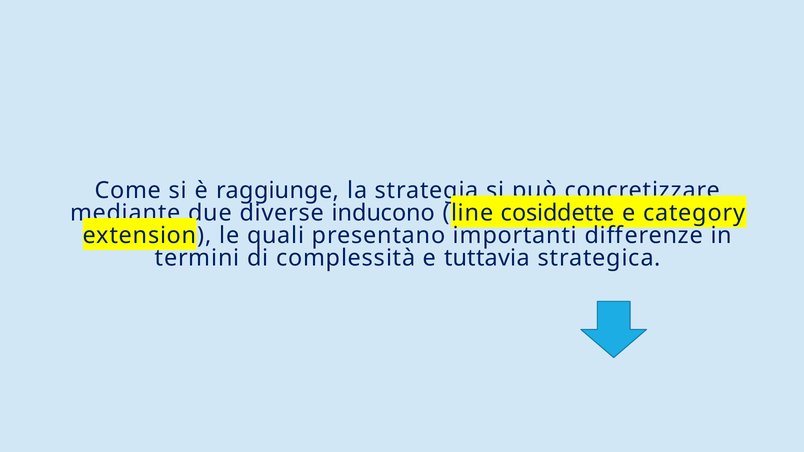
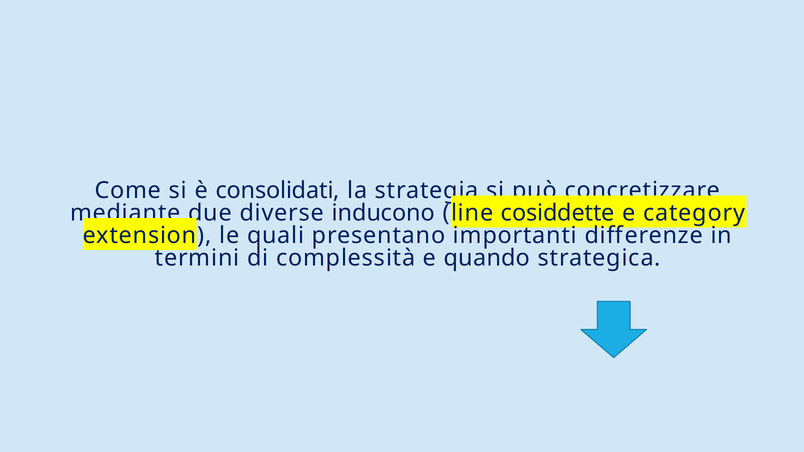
raggiunge: raggiunge -> consolidati
tuttavia: tuttavia -> quando
